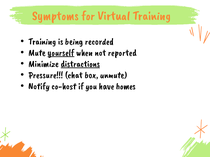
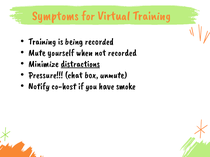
yourself underline: present -> none
not reported: reported -> recorded
homes: homes -> smoke
